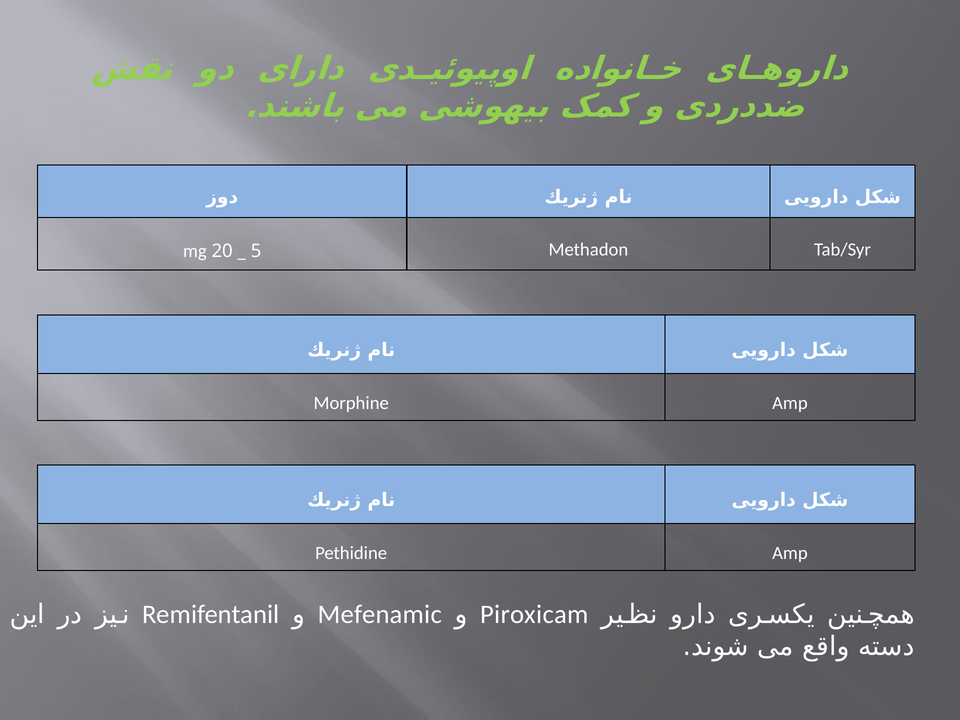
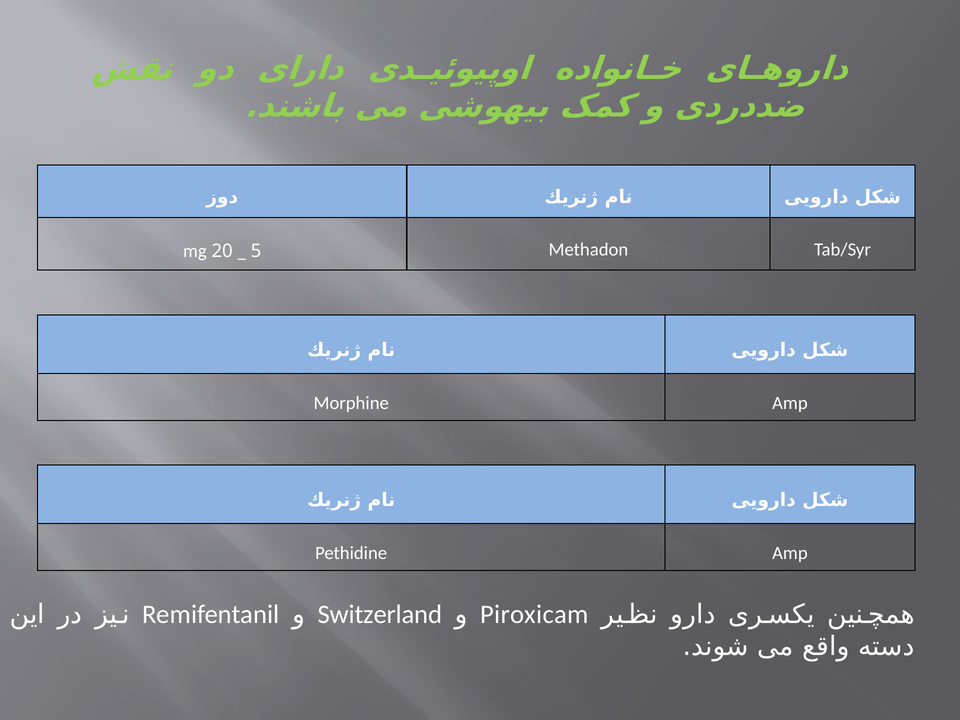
Mefenamic: Mefenamic -> Switzerland
